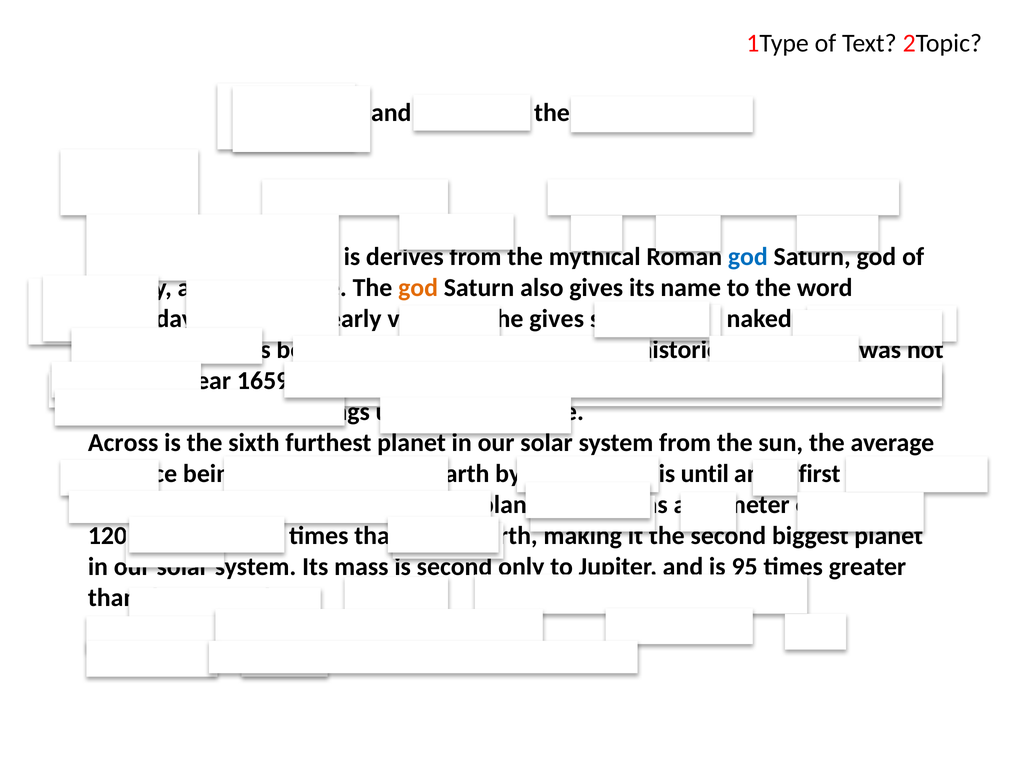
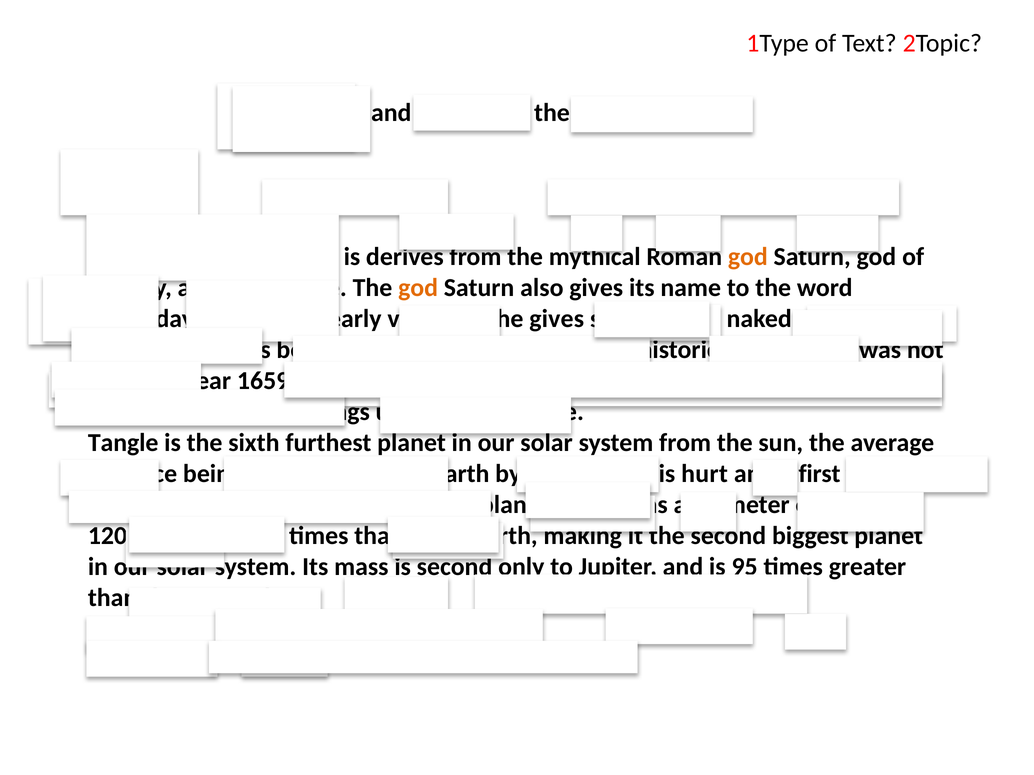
god at (748, 257) colour: blue -> orange
Across: Across -> Tangle
until at (705, 474): until -> hurt
